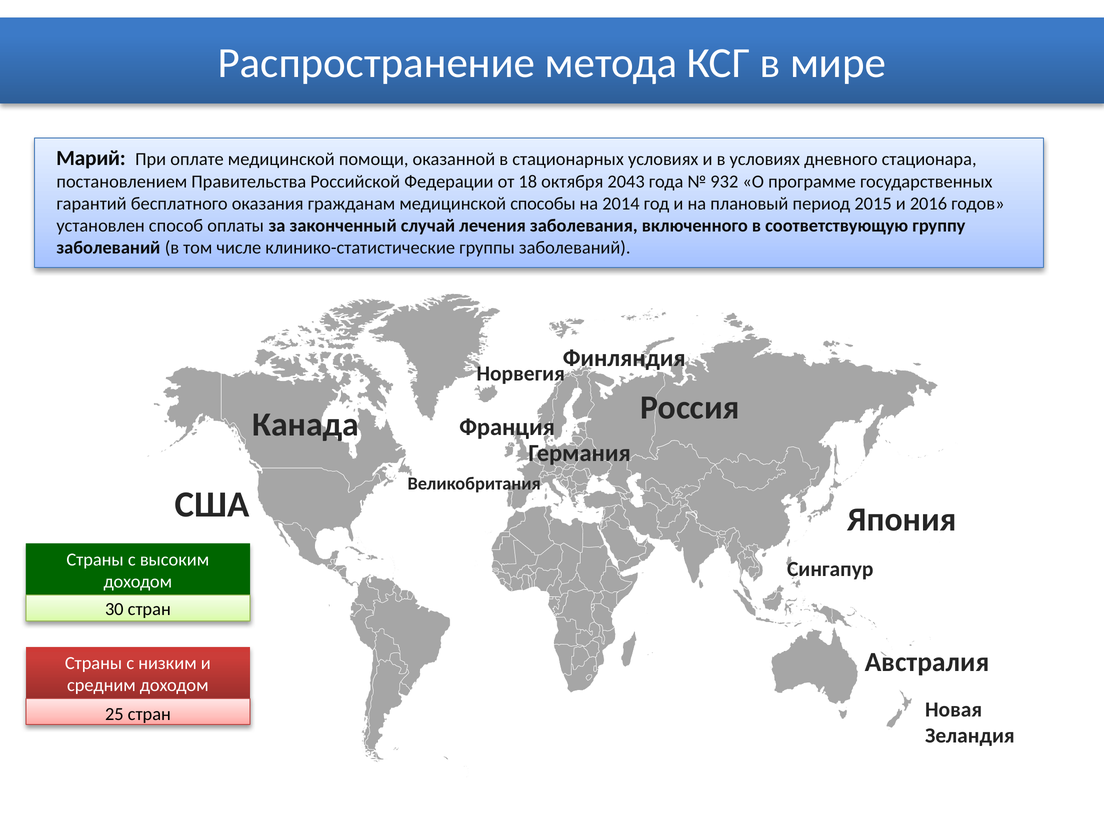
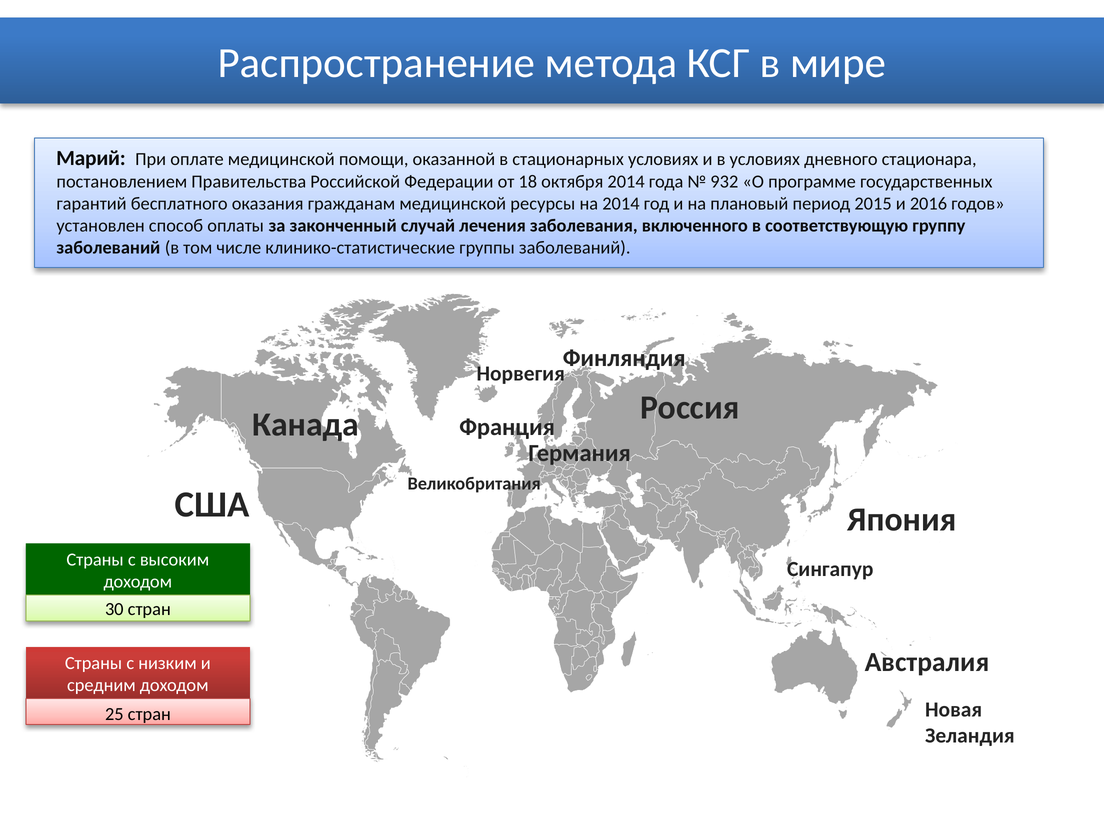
октября 2043: 2043 -> 2014
способы: способы -> ресурсы
